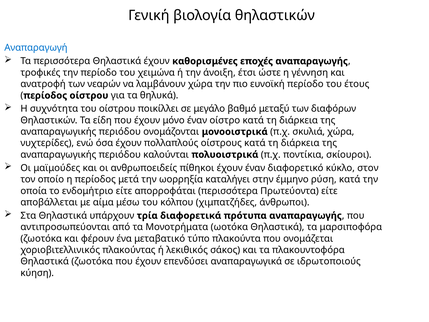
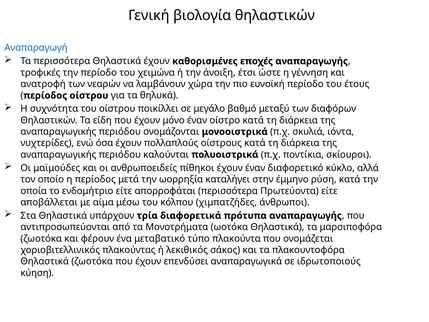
σκυλιά χώρα: χώρα -> ιόντα
στον: στον -> αλλά
